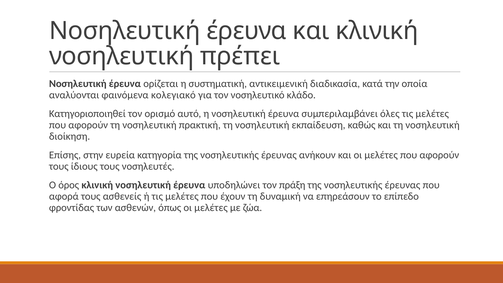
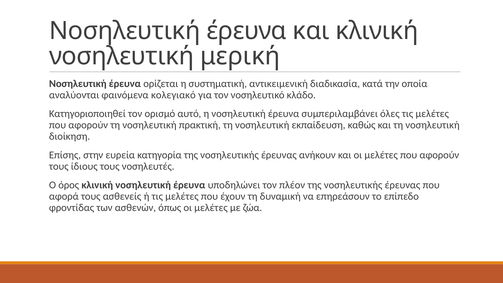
πρέπει: πρέπει -> μερική
πράξη: πράξη -> πλέον
